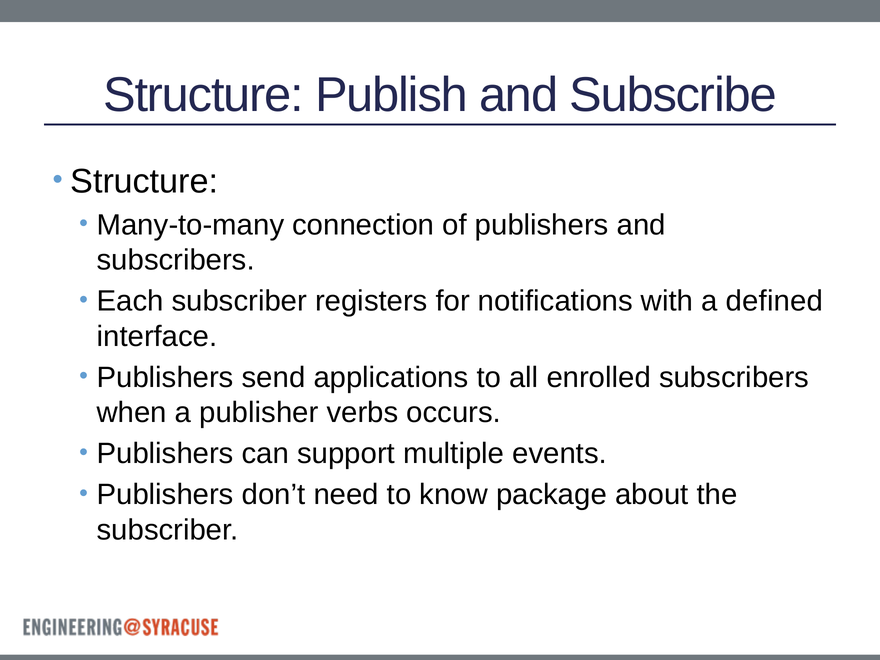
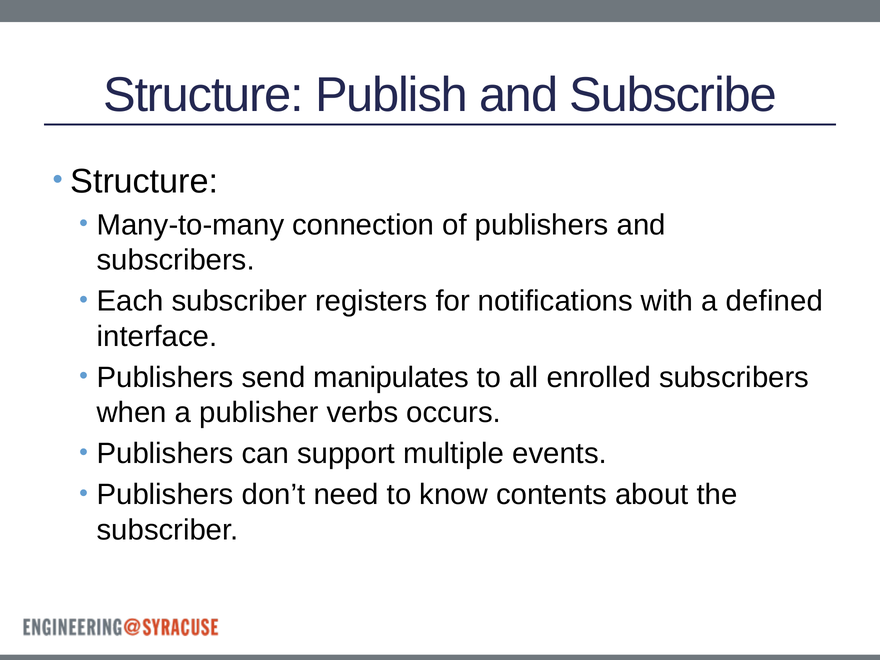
applications: applications -> manipulates
package: package -> contents
